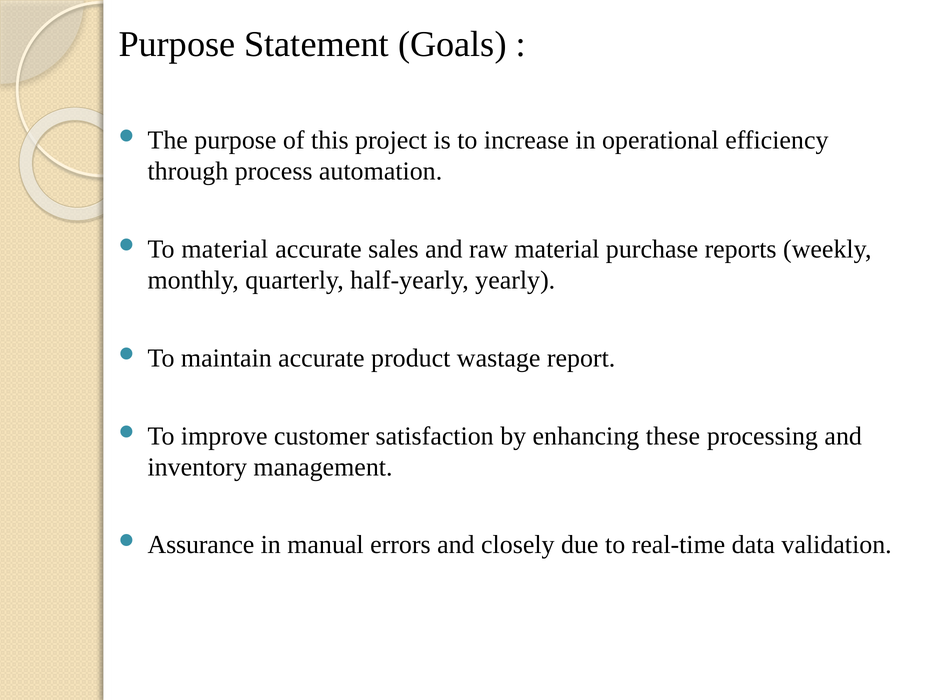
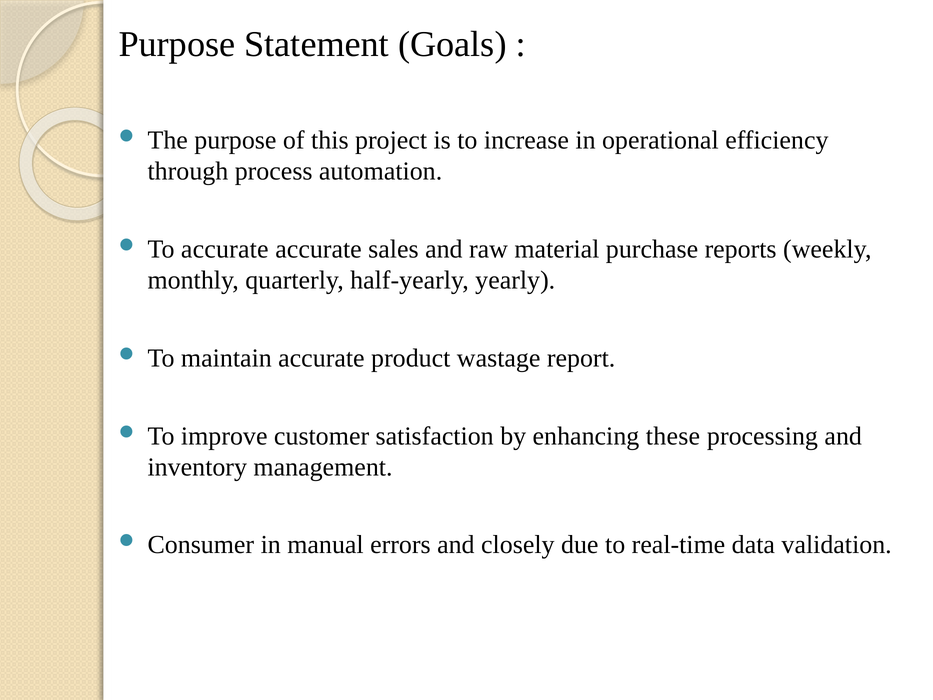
To material: material -> accurate
Assurance: Assurance -> Consumer
